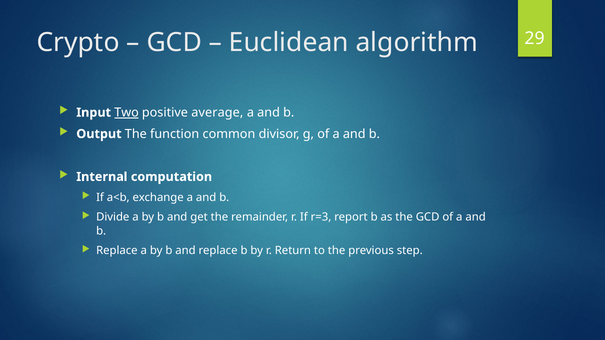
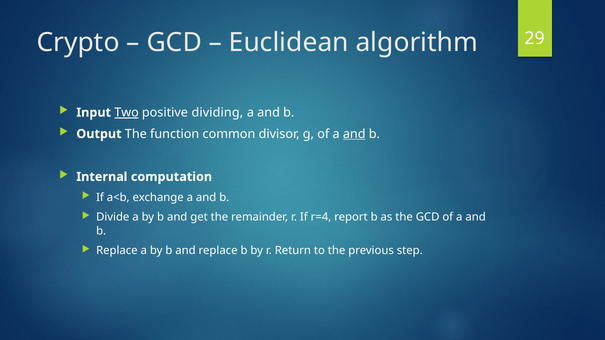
average: average -> dividing
and at (354, 134) underline: none -> present
r=3: r=3 -> r=4
